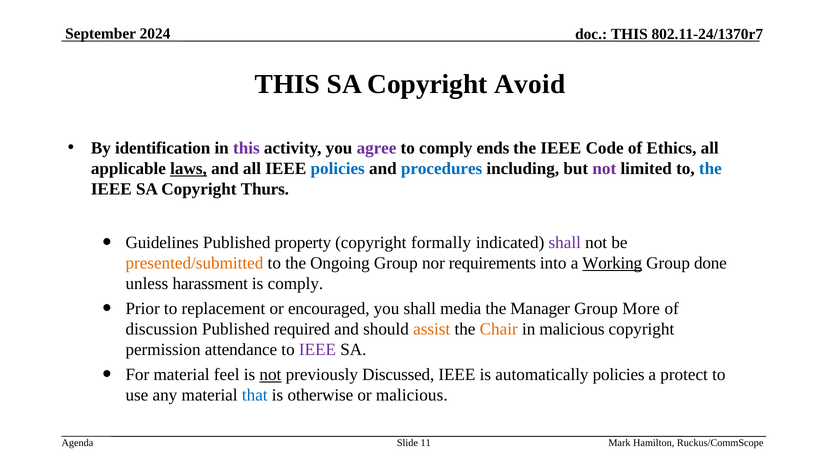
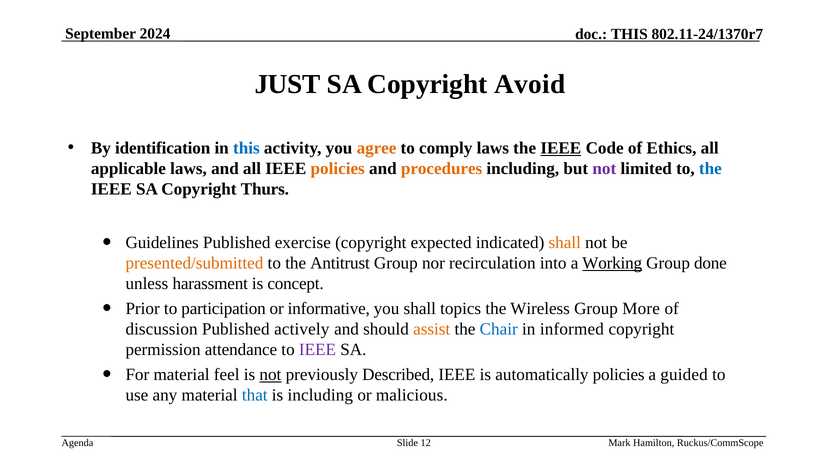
THIS at (287, 84): THIS -> JUST
this at (246, 148) colour: purple -> blue
agree colour: purple -> orange
comply ends: ends -> laws
IEEE at (561, 148) underline: none -> present
laws at (189, 169) underline: present -> none
policies at (338, 169) colour: blue -> orange
procedures colour: blue -> orange
property: property -> exercise
formally: formally -> expected
shall at (565, 243) colour: purple -> orange
Ongoing: Ongoing -> Antitrust
requirements: requirements -> recirculation
is comply: comply -> concept
replacement: replacement -> participation
encouraged: encouraged -> informative
media: media -> topics
Manager: Manager -> Wireless
required: required -> actively
Chair colour: orange -> blue
in malicious: malicious -> informed
Discussed: Discussed -> Described
protect: protect -> guided
is otherwise: otherwise -> including
11: 11 -> 12
